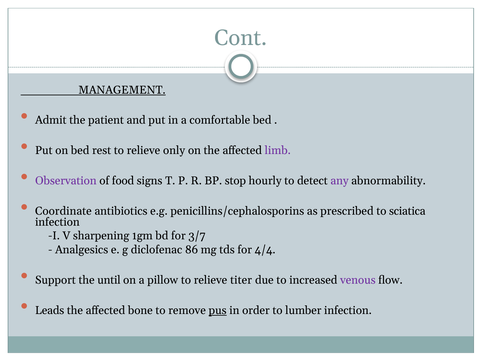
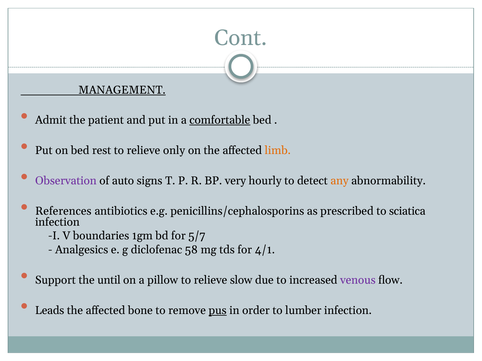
comfortable underline: none -> present
limb colour: purple -> orange
food: food -> auto
stop: stop -> very
any colour: purple -> orange
Coordinate: Coordinate -> References
sharpening: sharpening -> boundaries
3/7: 3/7 -> 5/7
86: 86 -> 58
4/4: 4/4 -> 4/1
titer: titer -> slow
